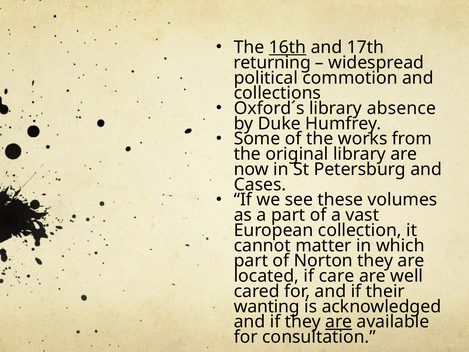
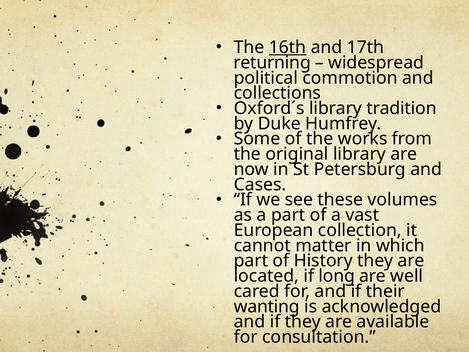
absence: absence -> tradition
Norton: Norton -> History
care: care -> long
are at (339, 322) underline: present -> none
